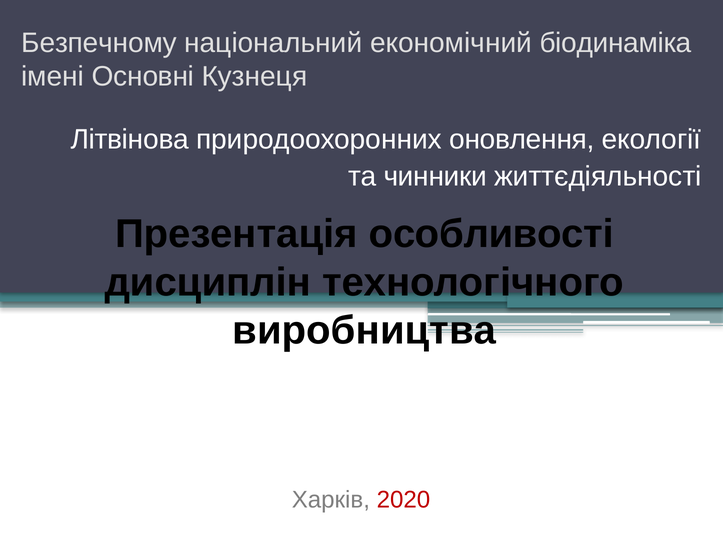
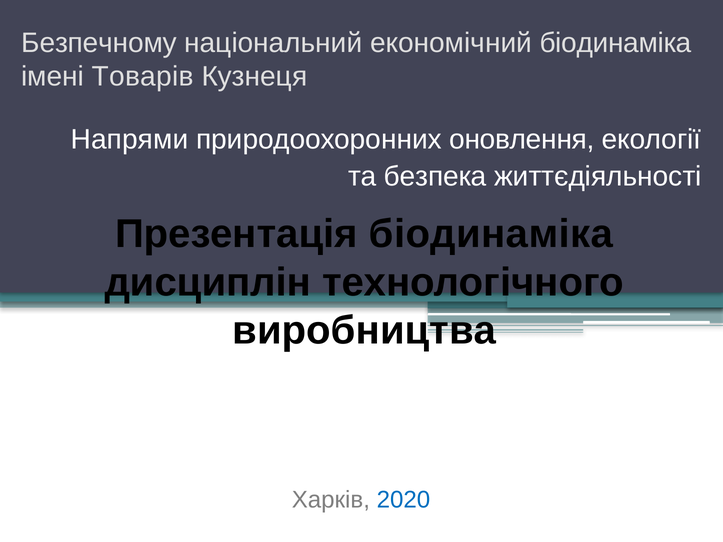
Основні: Основні -> Товарів
Літвінова: Літвінова -> Напрями
чинники: чинники -> безпека
Презентація особливості: особливості -> біодинаміка
2020 colour: red -> blue
